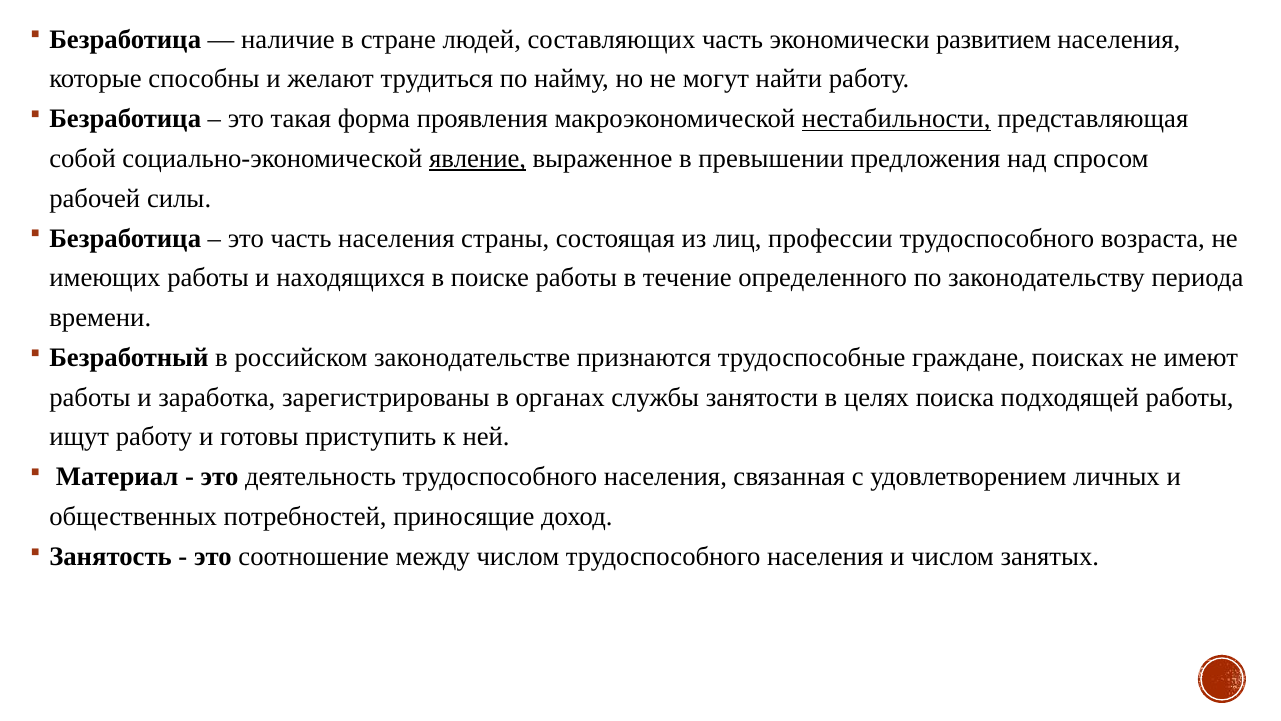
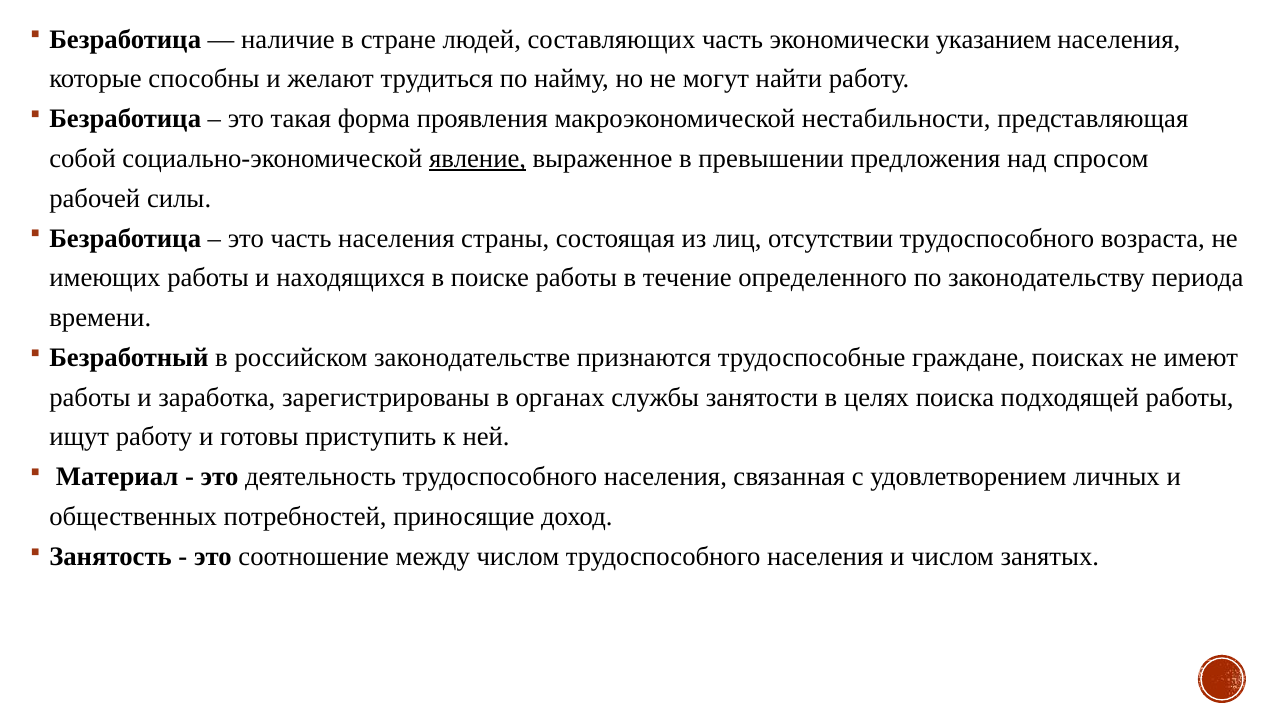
развитием: развитием -> указанием
нестабильности underline: present -> none
профессии: профессии -> отсутствии
